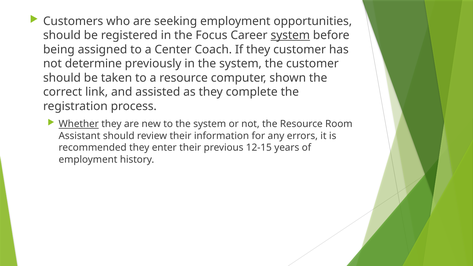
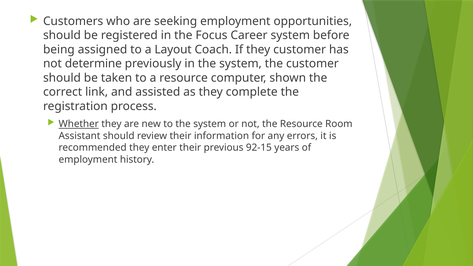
system at (290, 35) underline: present -> none
Center: Center -> Layout
12-15: 12-15 -> 92-15
